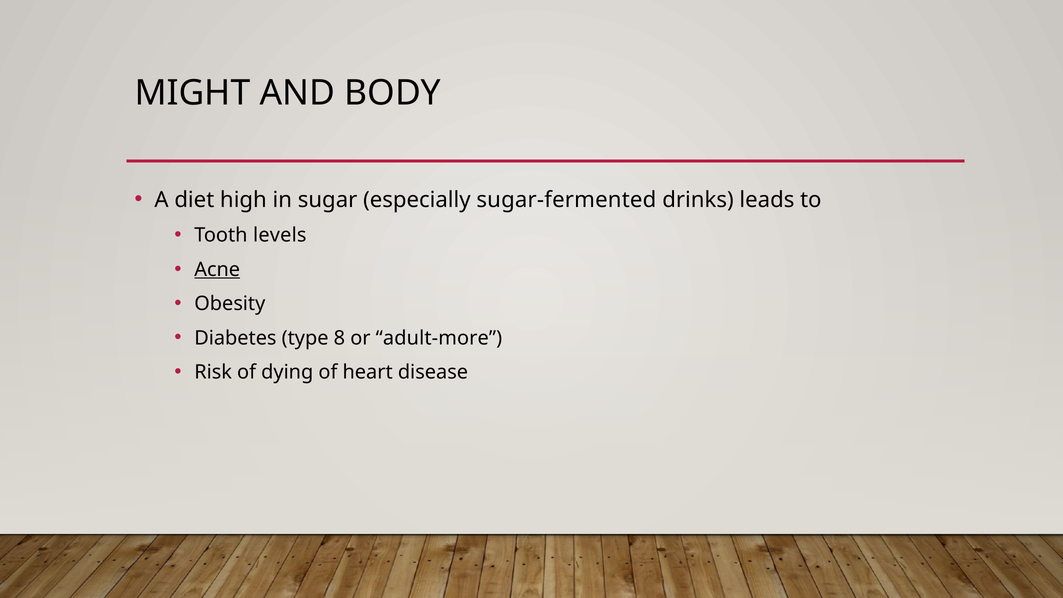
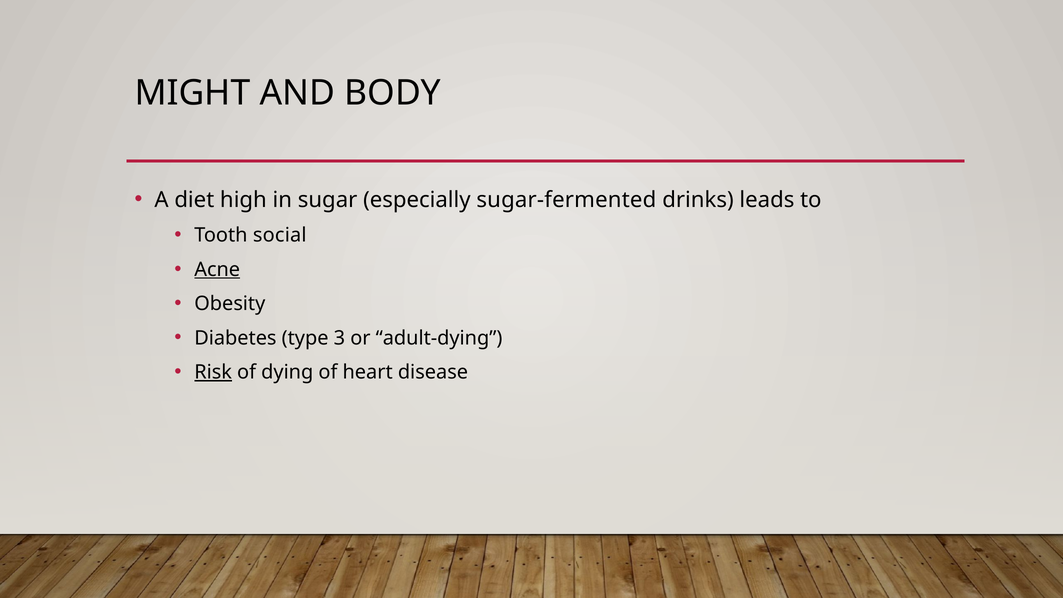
levels: levels -> social
8: 8 -> 3
adult-more: adult-more -> adult-dying
Risk underline: none -> present
